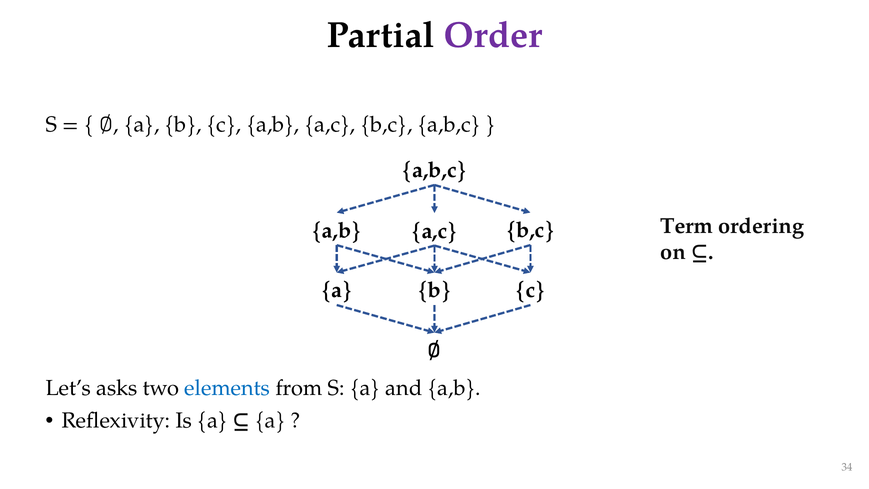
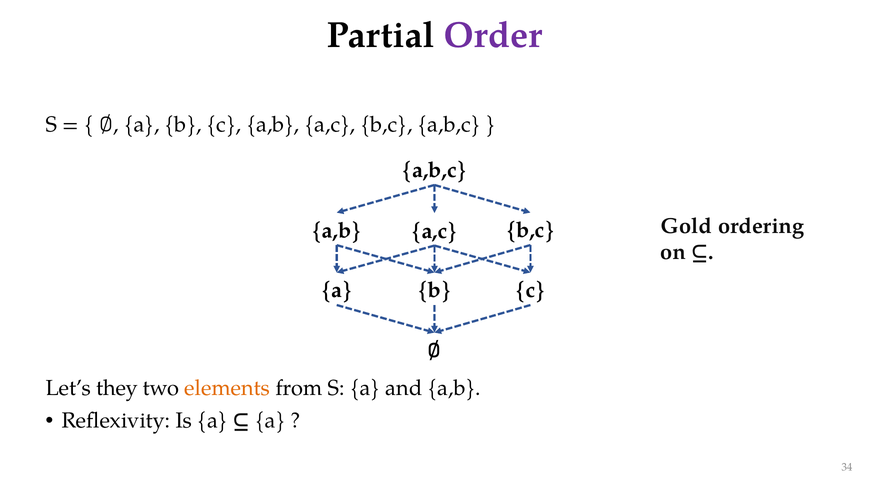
Term: Term -> Gold
asks: asks -> they
elements colour: blue -> orange
